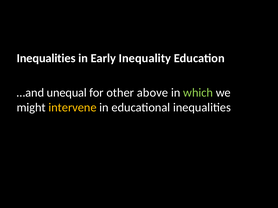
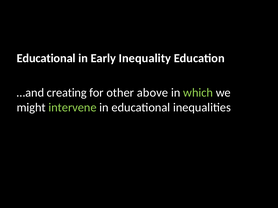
Inequalities at (46, 58): Inequalities -> Educational
unequal: unequal -> creating
intervene colour: yellow -> light green
